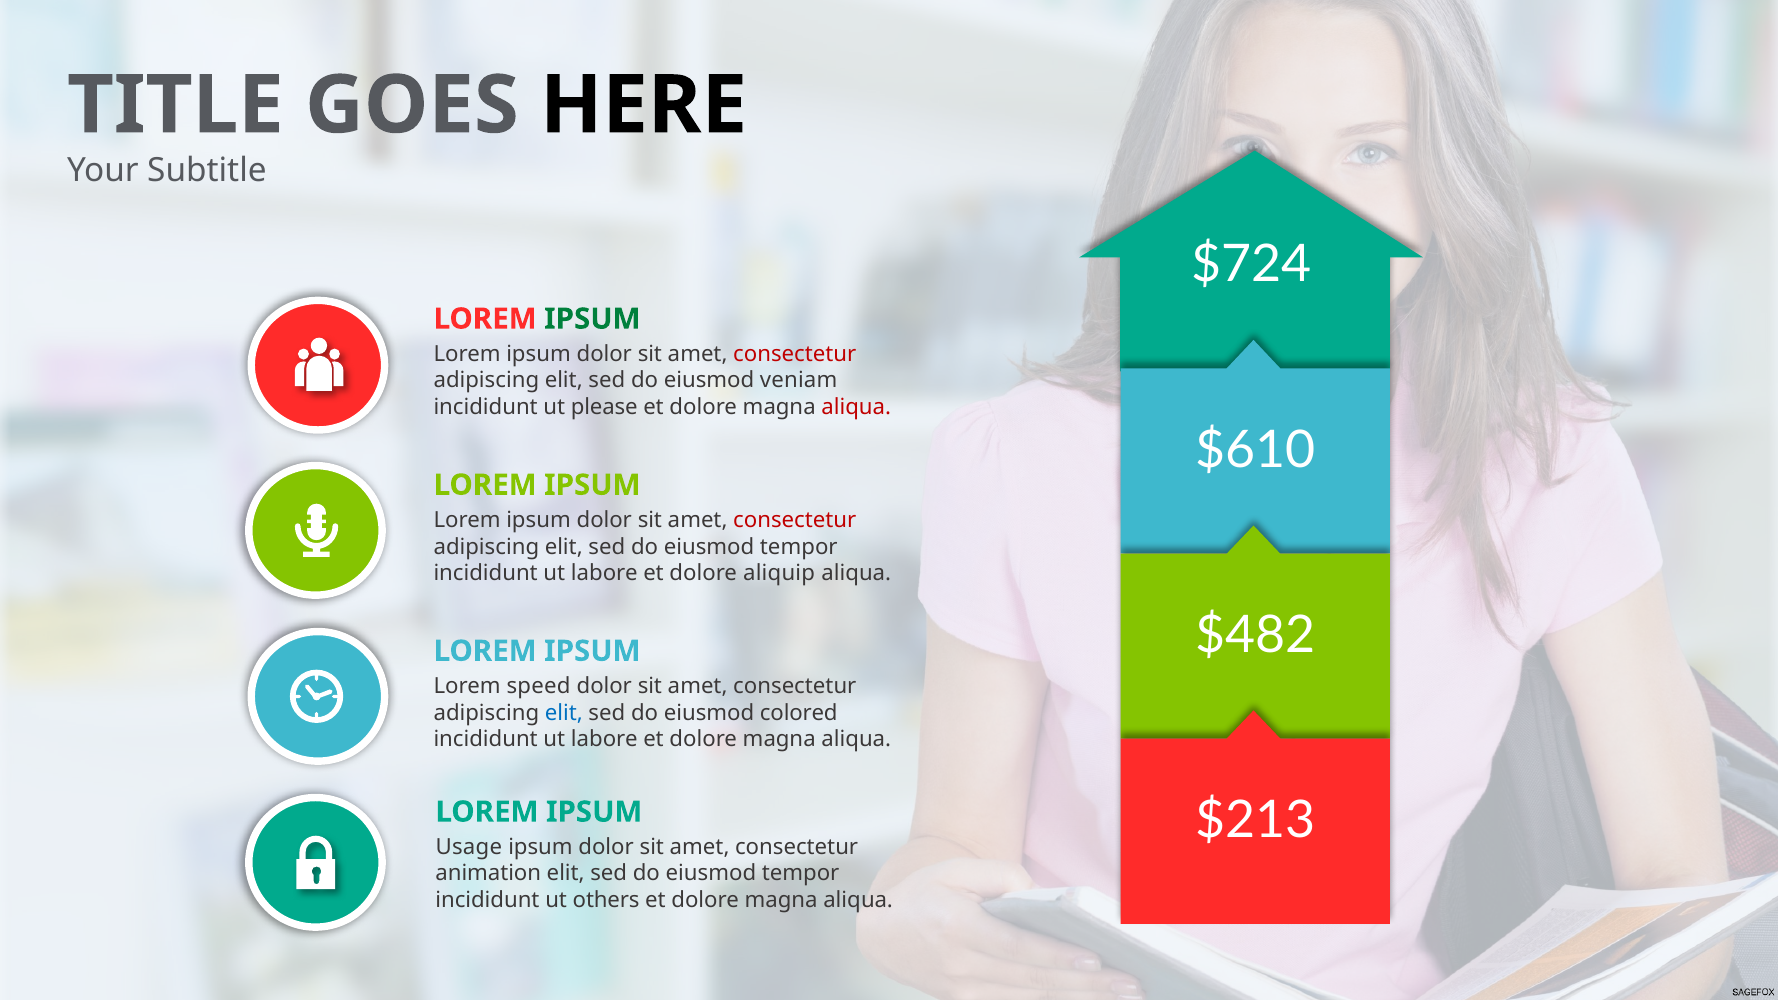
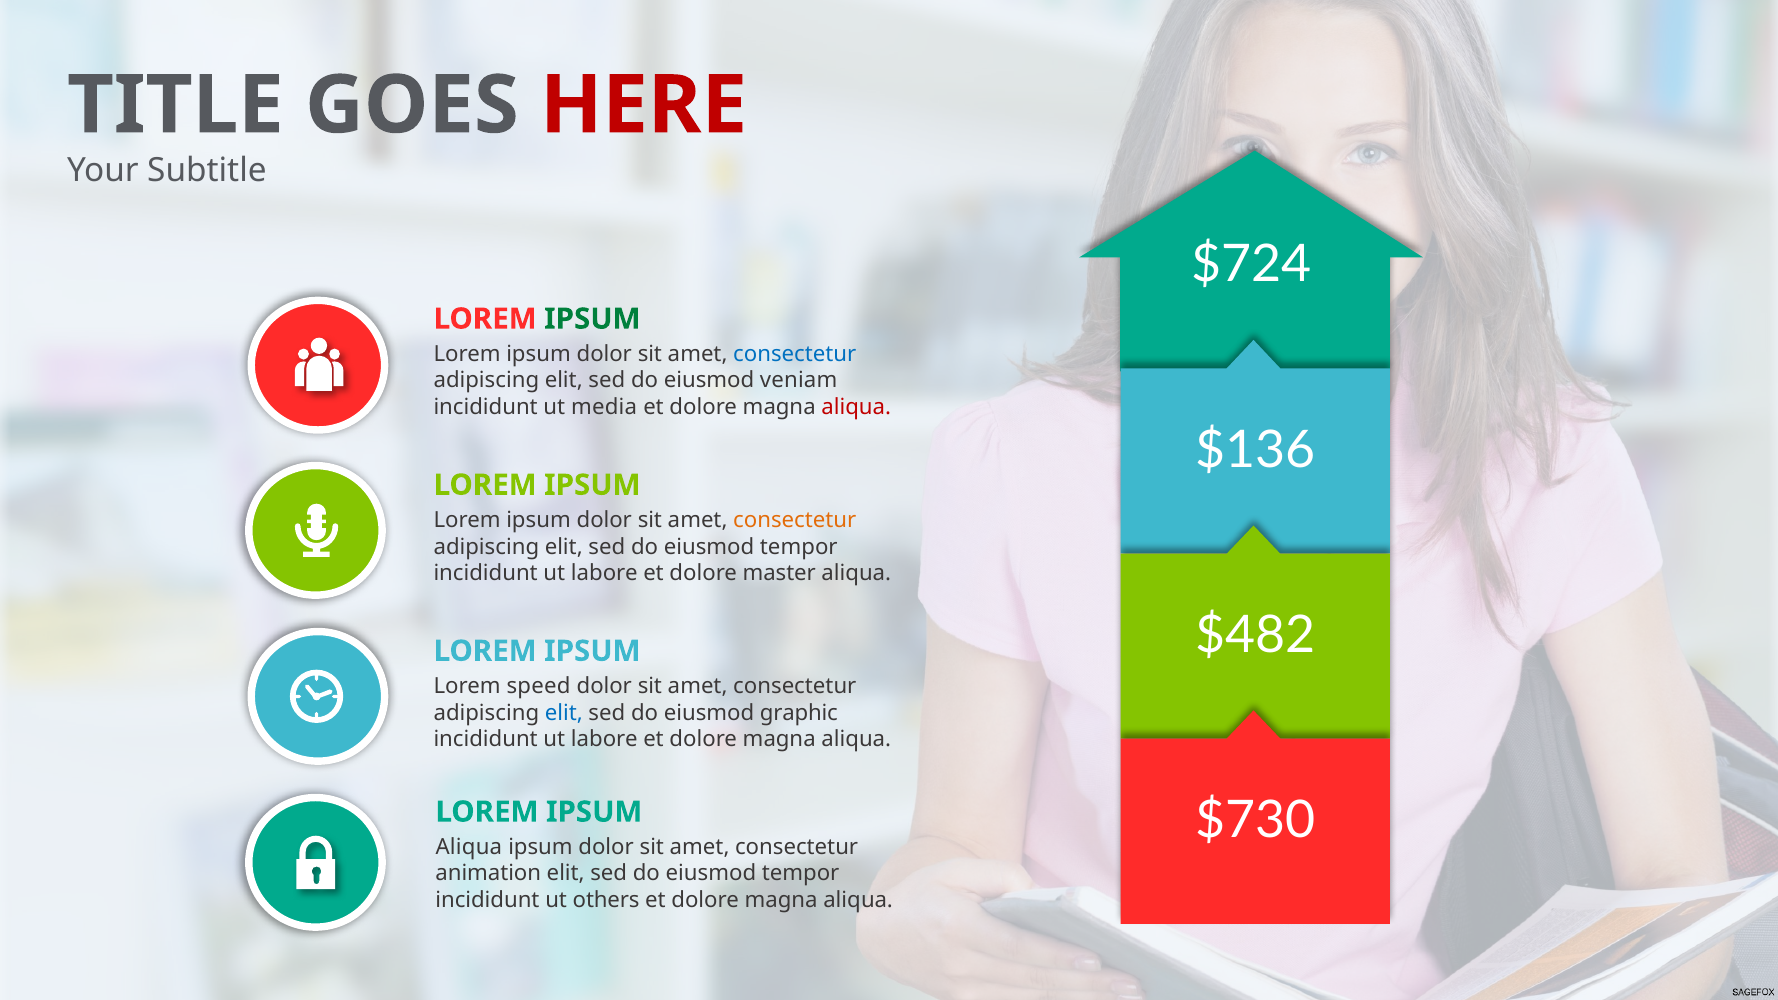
HERE colour: black -> red
consectetur at (795, 354) colour: red -> blue
please: please -> media
$610: $610 -> $136
consectetur at (795, 520) colour: red -> orange
aliquip: aliquip -> master
colored: colored -> graphic
$213: $213 -> $730
Usage at (469, 847): Usage -> Aliqua
